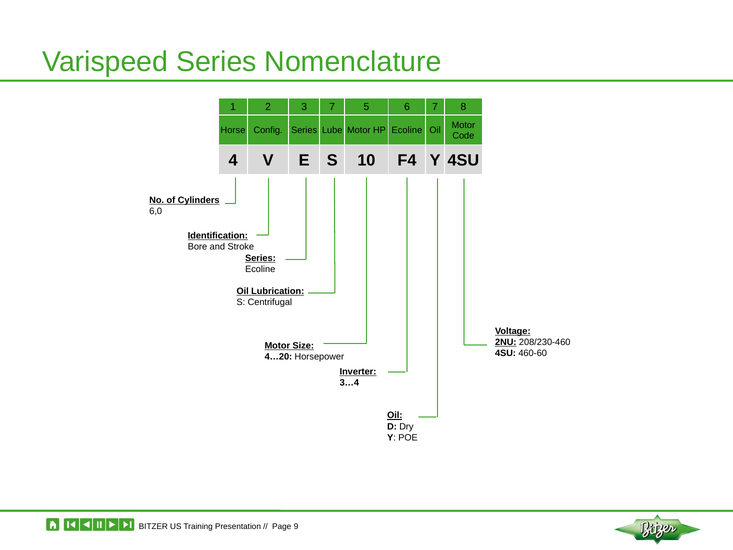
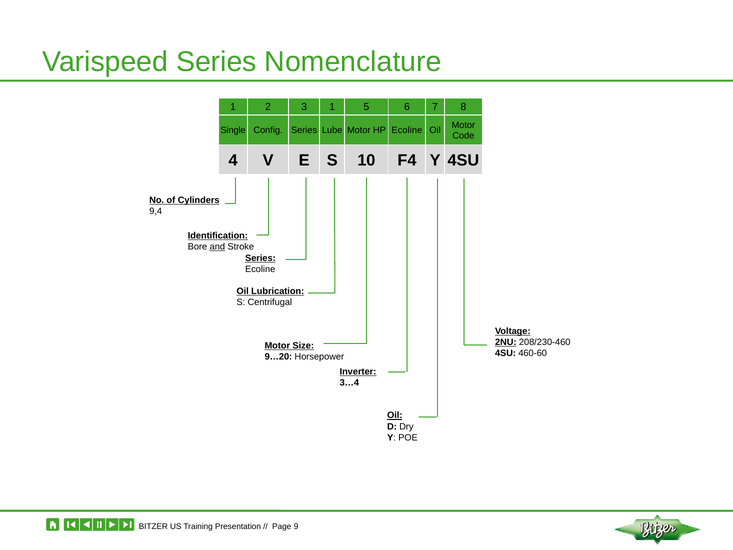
3 7: 7 -> 1
Horse: Horse -> Single
6,0: 6,0 -> 9,4
and underline: none -> present
4…20: 4…20 -> 9…20
